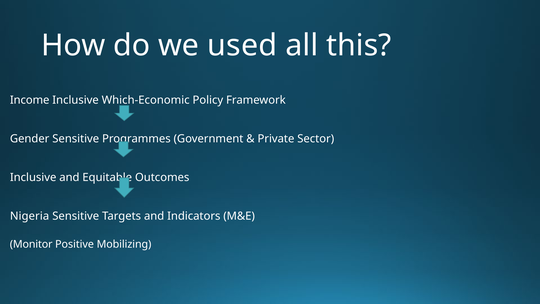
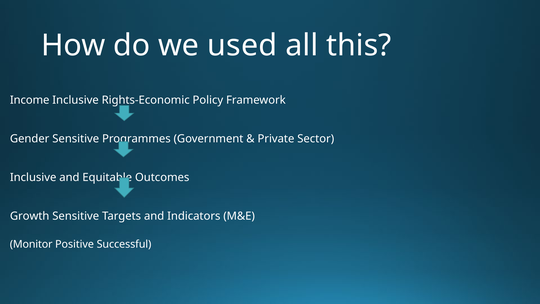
Which-Economic: Which-Economic -> Rights-Economic
Nigeria: Nigeria -> Growth
Mobilizing: Mobilizing -> Successful
